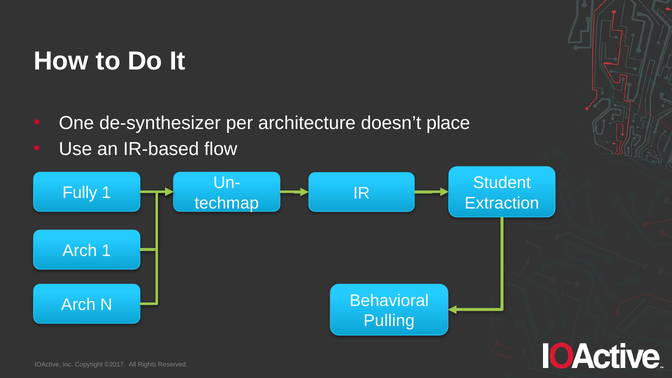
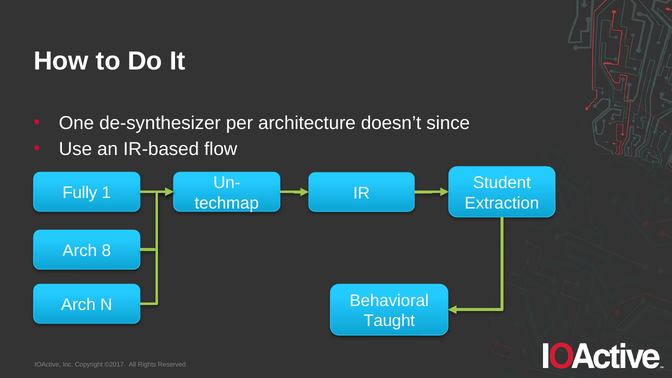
place: place -> since
Arch 1: 1 -> 8
Pulling: Pulling -> Taught
